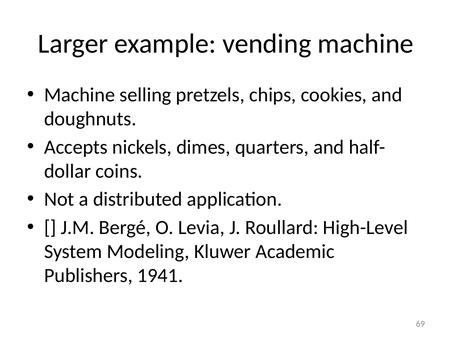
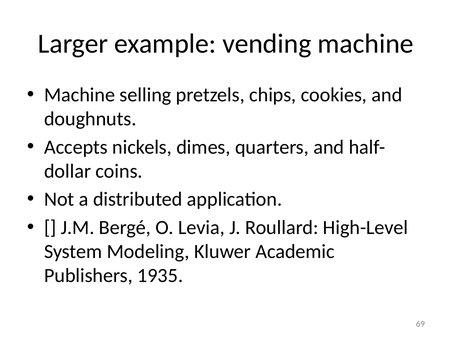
1941: 1941 -> 1935
